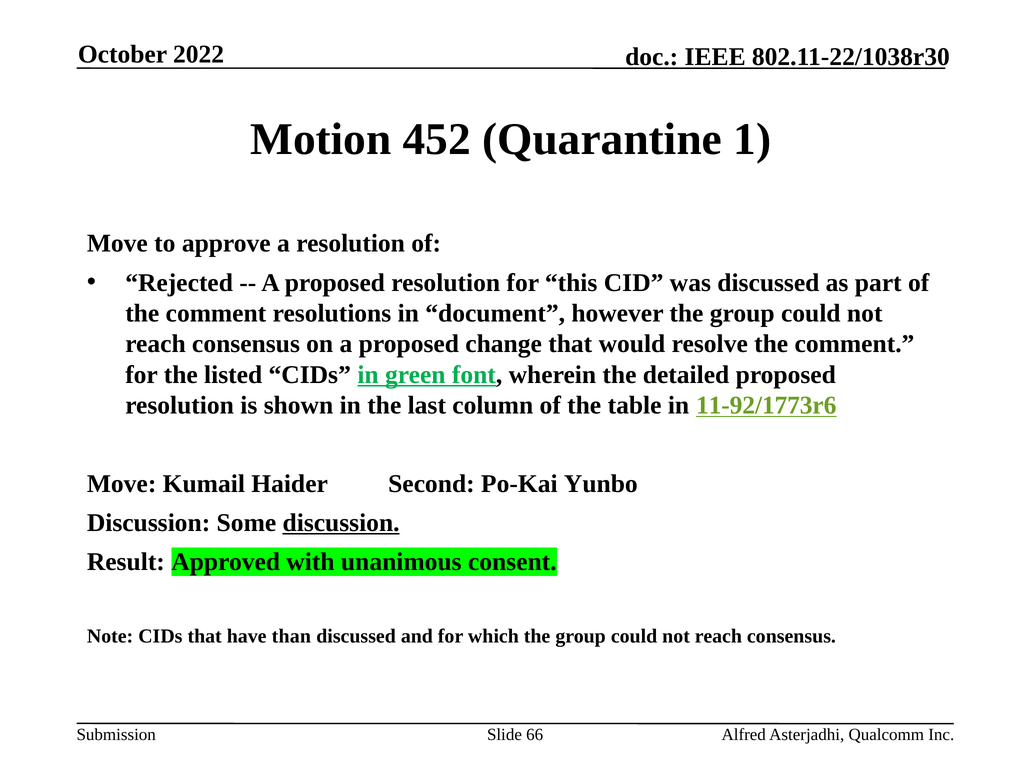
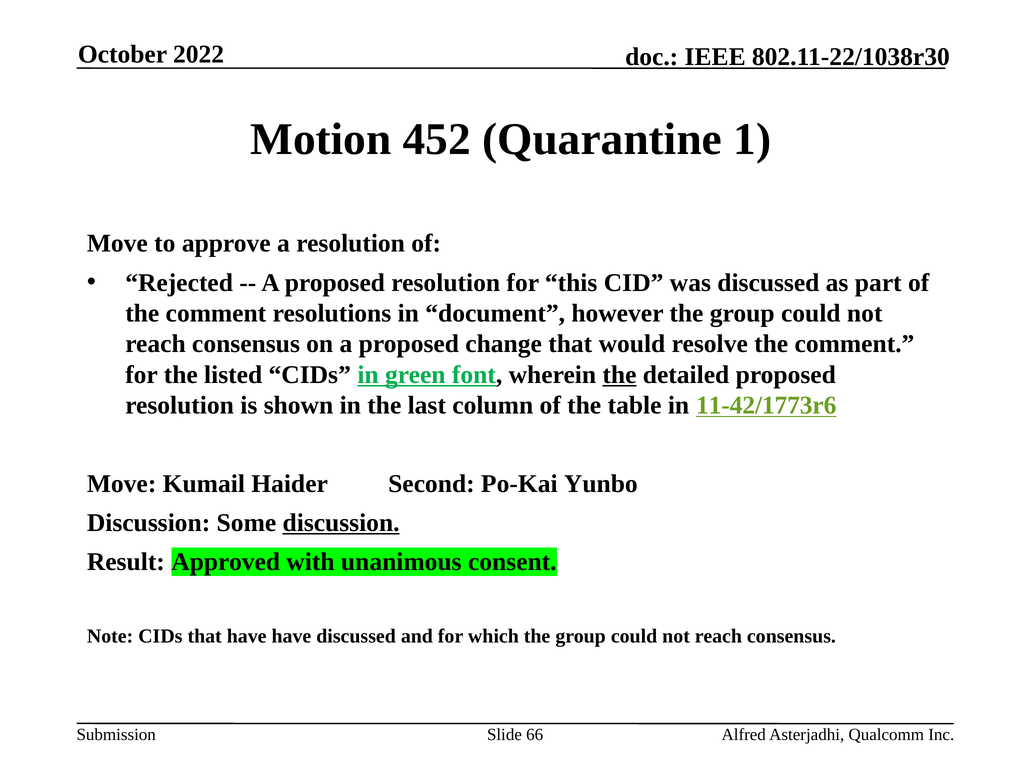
the at (619, 375) underline: none -> present
11-92/1773r6: 11-92/1773r6 -> 11-42/1773r6
have than: than -> have
